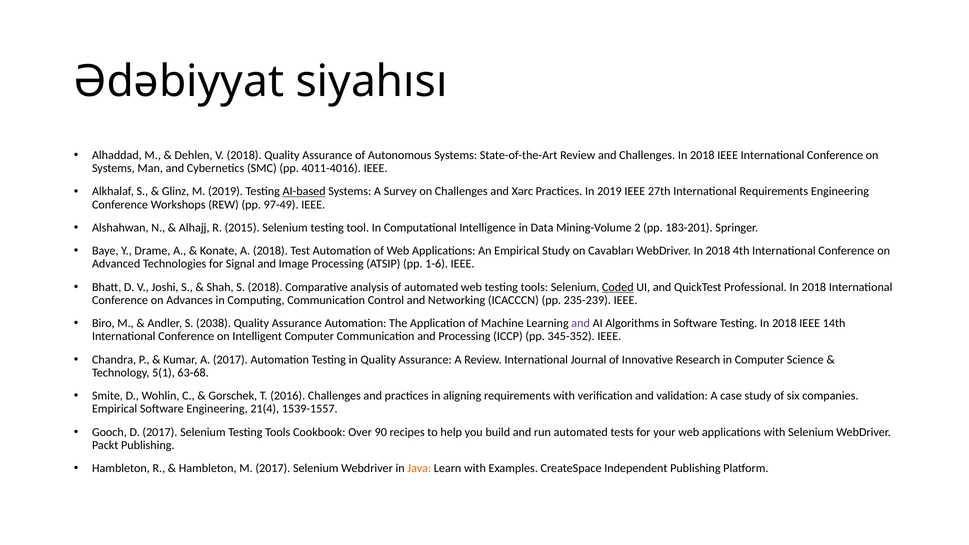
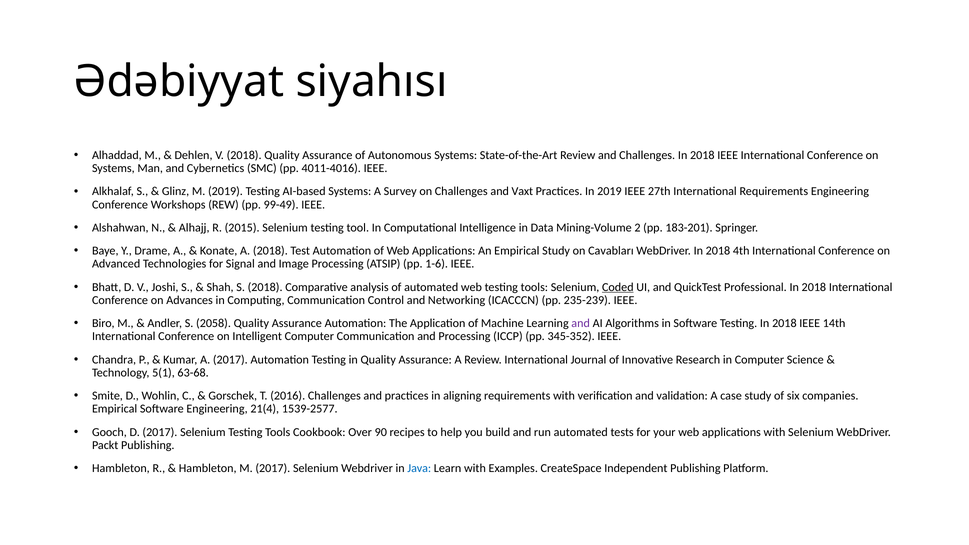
AI-based underline: present -> none
Xərc: Xərc -> Vaxt
97-49: 97-49 -> 99-49
2038: 2038 -> 2058
1539-1557: 1539-1557 -> 1539-2577
Java colour: orange -> blue
